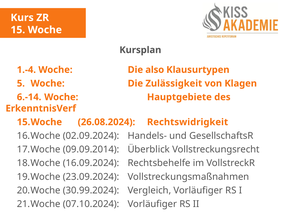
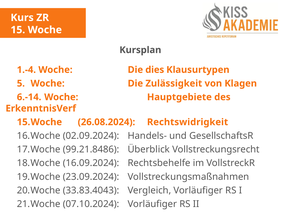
also: also -> dies
09.09.2014: 09.09.2014 -> 99.21.8486
30.99.2024: 30.99.2024 -> 33.83.4043
